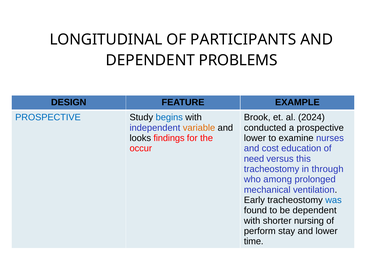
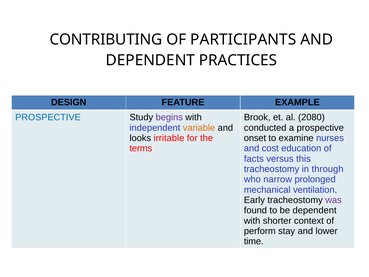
LONGITUDINAL: LONGITUDINAL -> CONTRIBUTING
PROBLEMS: PROBLEMS -> PRACTICES
begins colour: blue -> purple
2024: 2024 -> 2080
findings: findings -> irritable
lower at (255, 138): lower -> onset
occur: occur -> terms
need: need -> facts
among: among -> narrow
was colour: blue -> purple
nursing: nursing -> context
